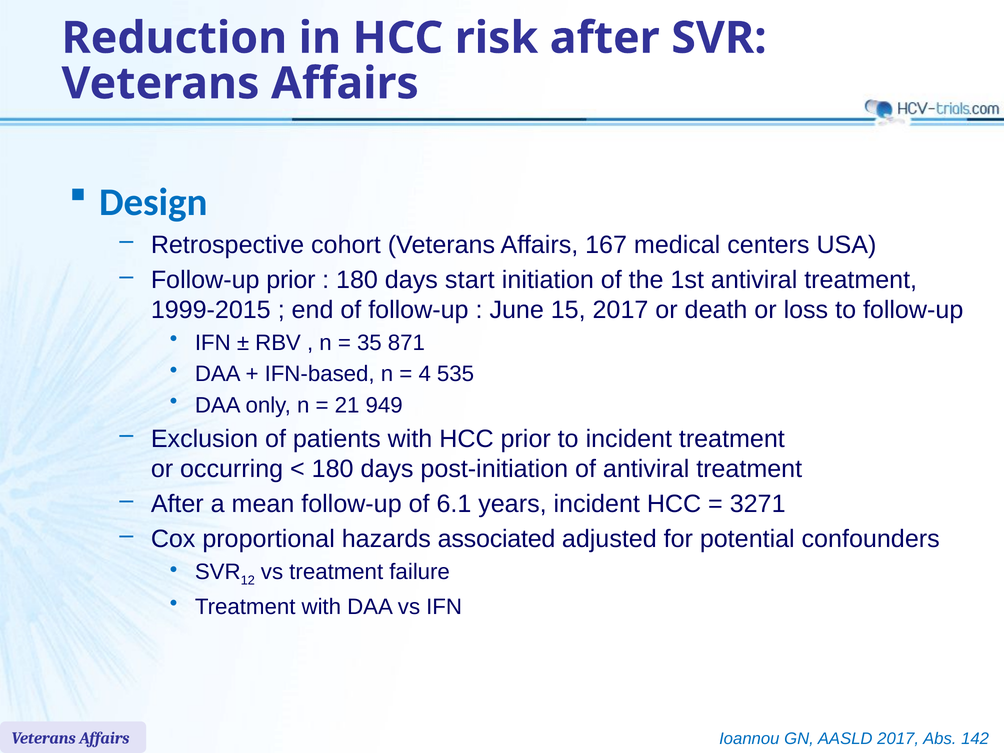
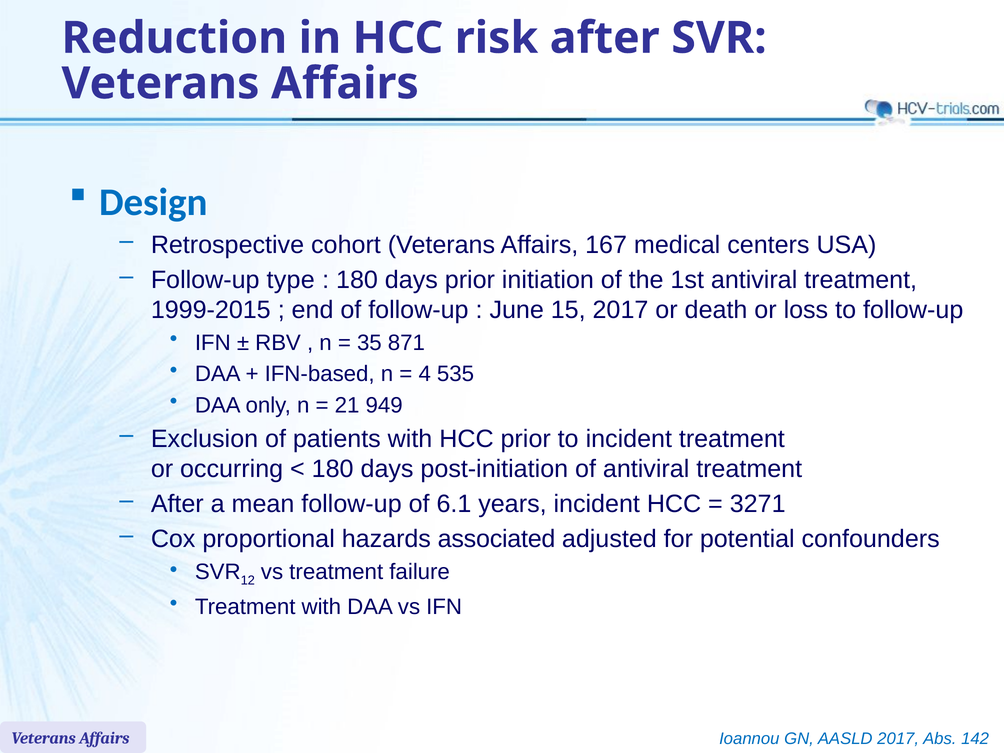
Follow-up prior: prior -> type
days start: start -> prior
